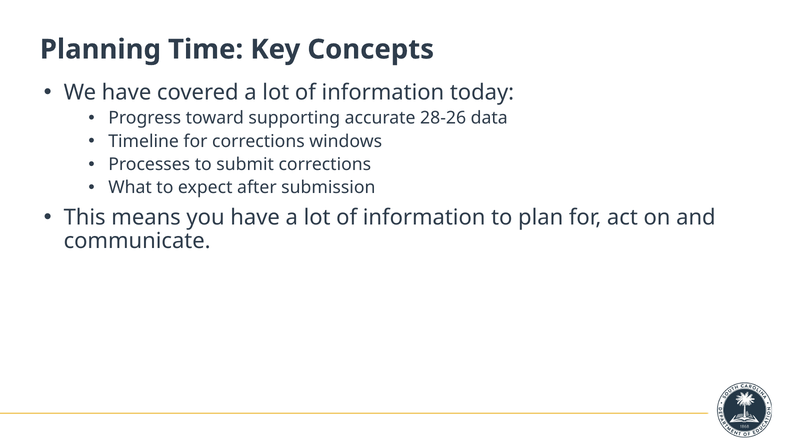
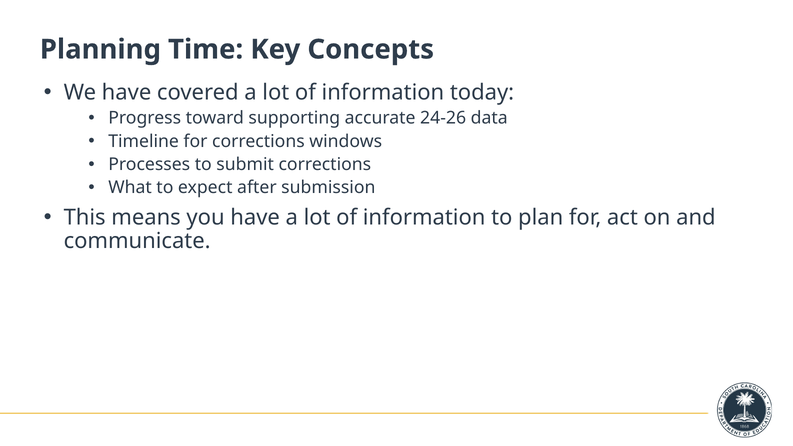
28-26: 28-26 -> 24-26
